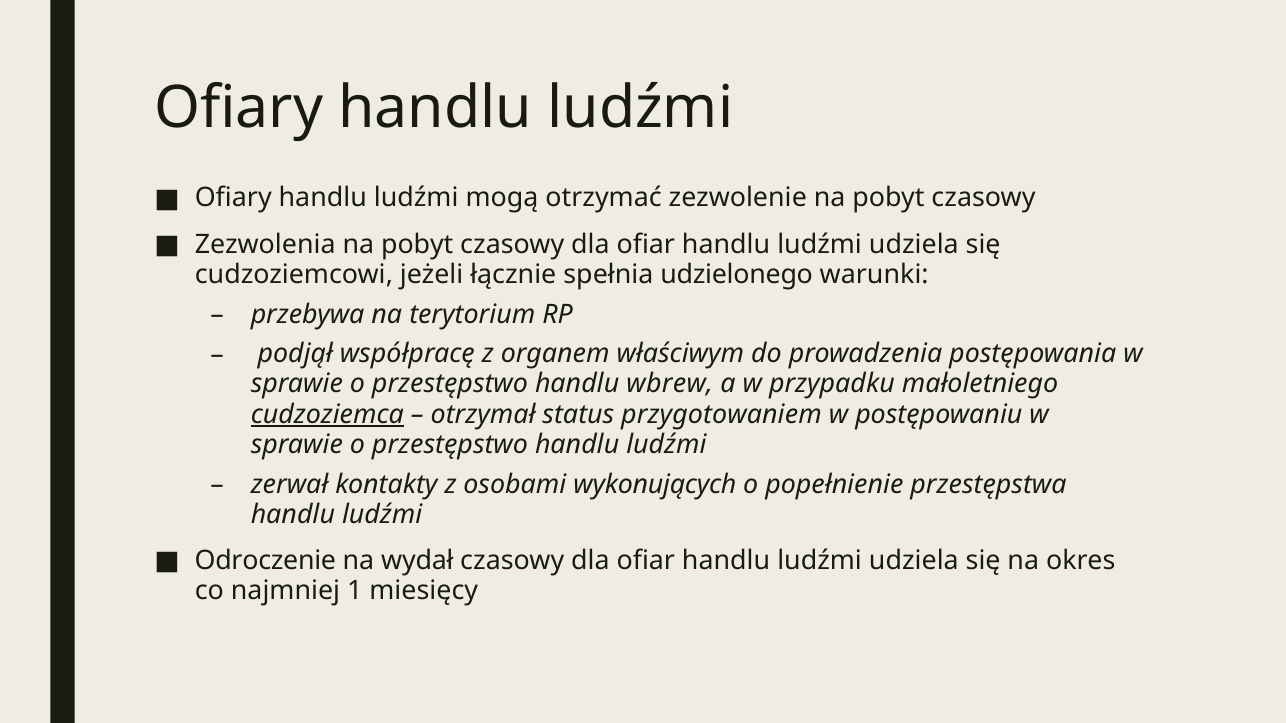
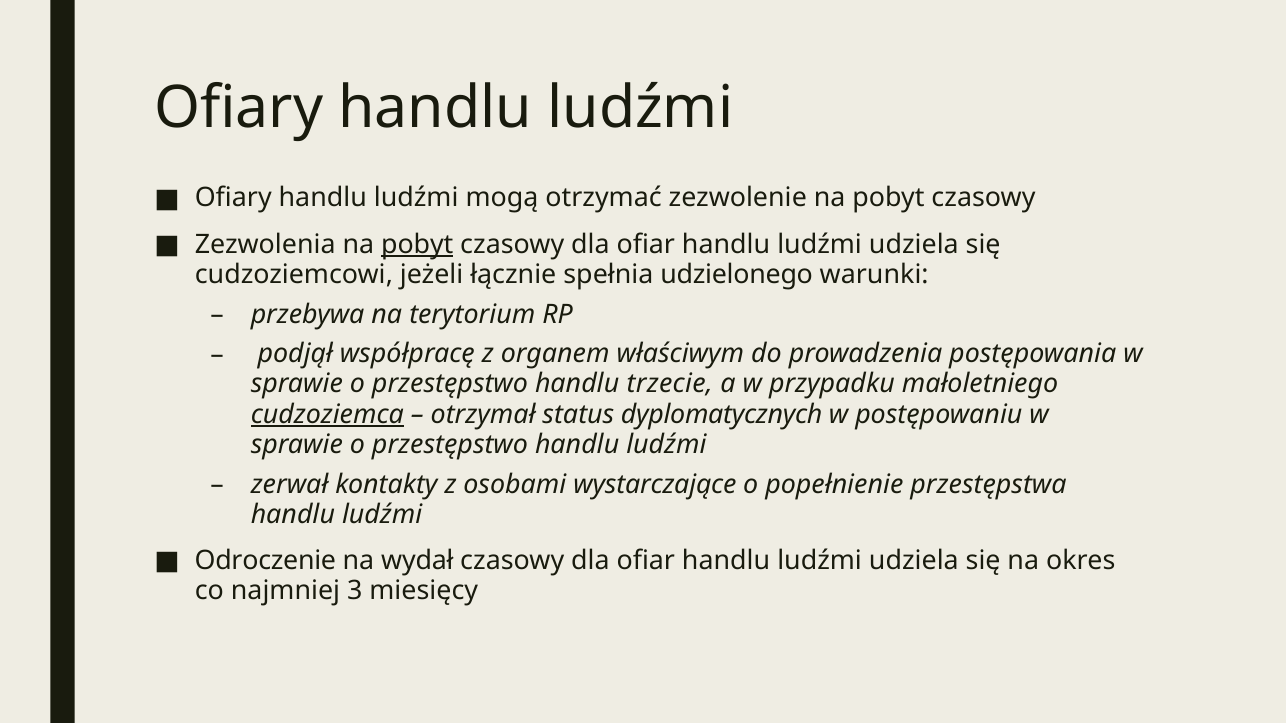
pobyt at (417, 244) underline: none -> present
wbrew: wbrew -> trzecie
przygotowaniem: przygotowaniem -> dyplomatycznych
wykonujących: wykonujących -> wystarczające
1: 1 -> 3
